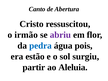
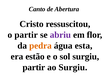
o irmão: irmão -> partir
pedra colour: blue -> orange
pois: pois -> esta
ao Aleluia: Aleluia -> Surgiu
